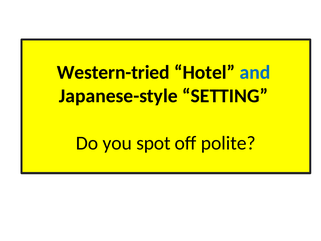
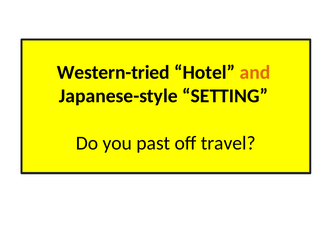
and colour: blue -> orange
spot: spot -> past
polite: polite -> travel
